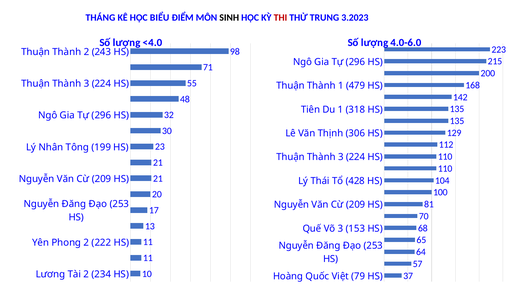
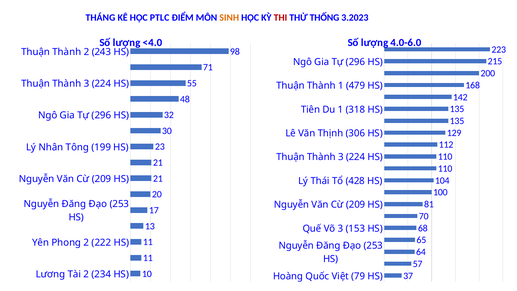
BIỂU: BIỂU -> PTLC
SINH colour: black -> orange
TRUNG: TRUNG -> THỐNG
